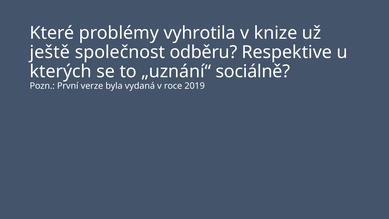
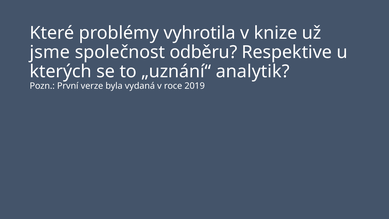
ještě: ještě -> jsme
sociálně: sociálně -> analytik
